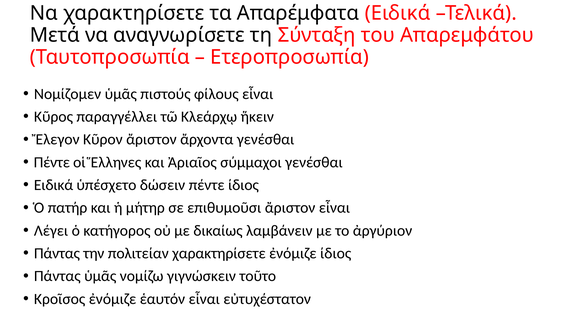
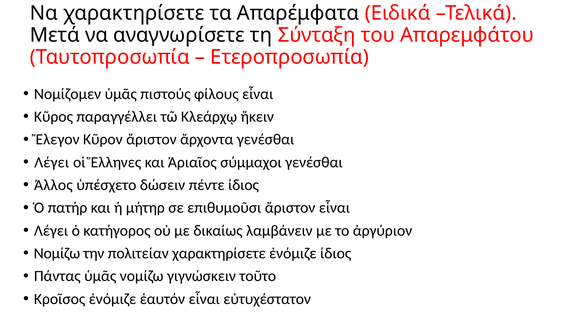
Πέντε at (52, 162): Πέντε -> Λέγει
Ειδικά at (54, 185): Ειδικά -> Άλλος
Πάντας at (57, 253): Πάντας -> Νομίζω
